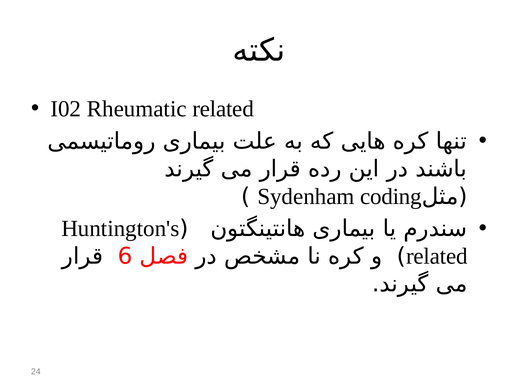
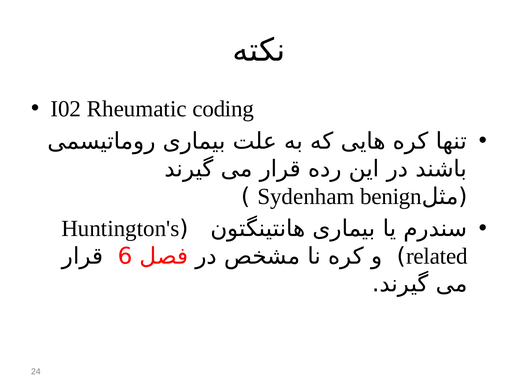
Rheumatic related: related -> coding
coding: coding -> benign
